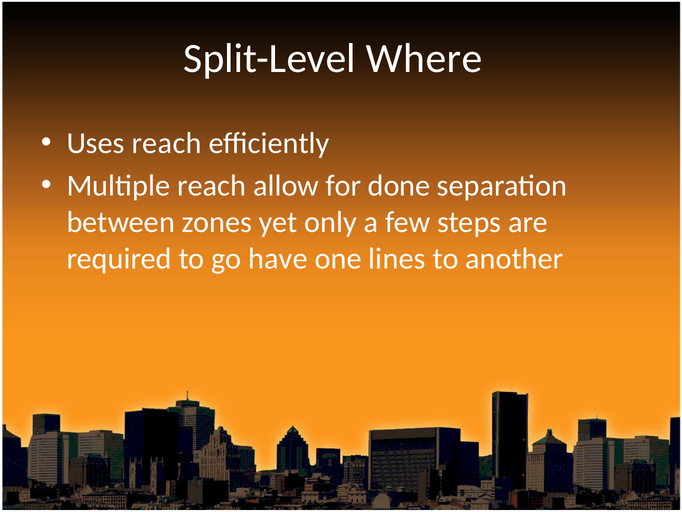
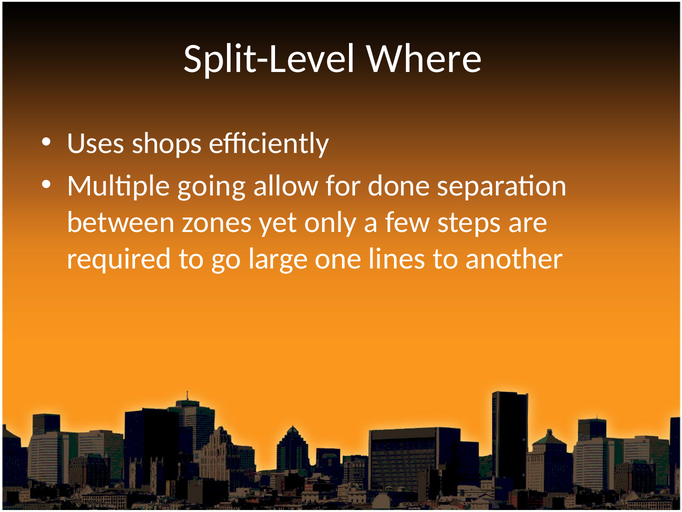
Uses reach: reach -> shops
Multiple reach: reach -> going
have: have -> large
